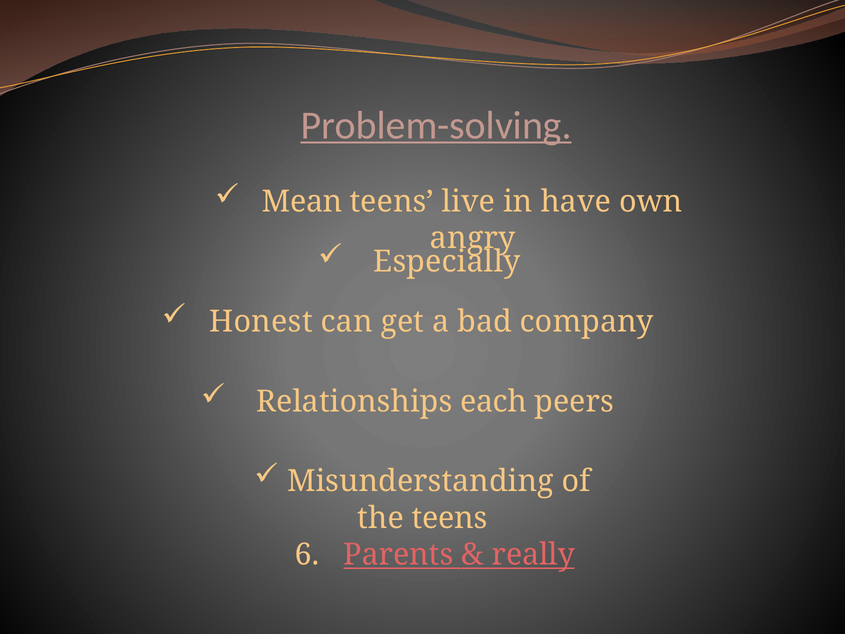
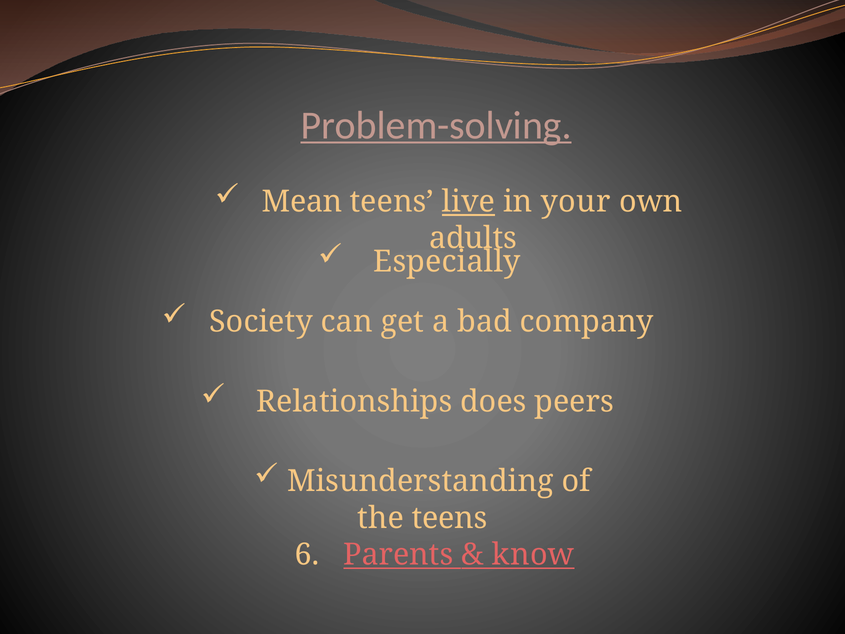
live underline: none -> present
have: have -> your
angry: angry -> adults
Honest: Honest -> Society
each: each -> does
really: really -> know
